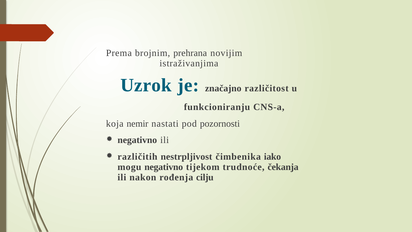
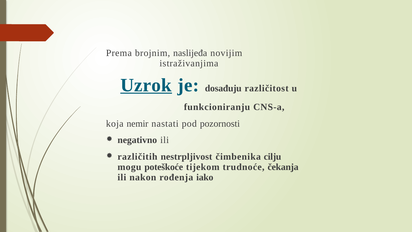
prehrana: prehrana -> naslijeđa
Uzrok underline: none -> present
značajno: značajno -> dosađuju
iako: iako -> cilju
mogu negativno: negativno -> poteškoće
cilju: cilju -> iako
